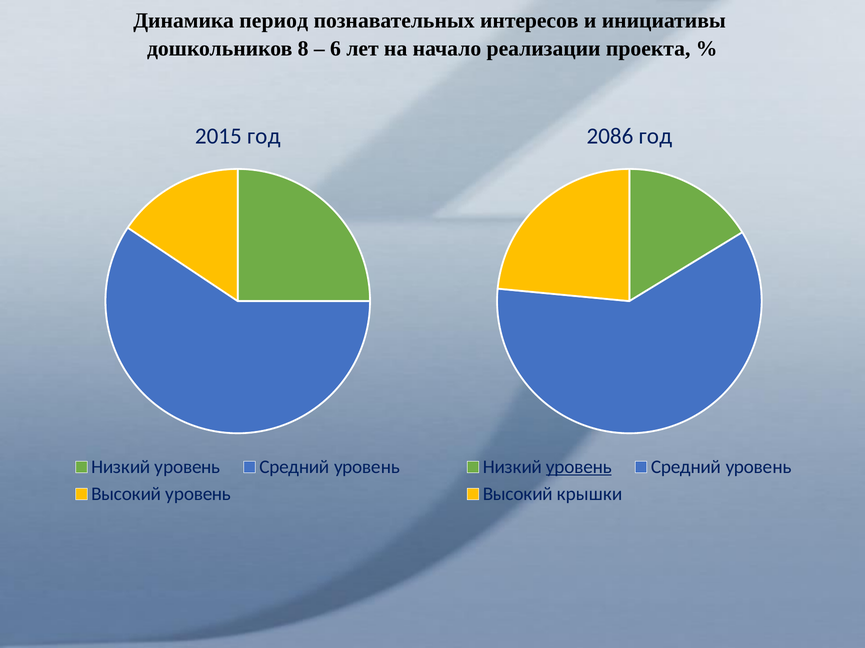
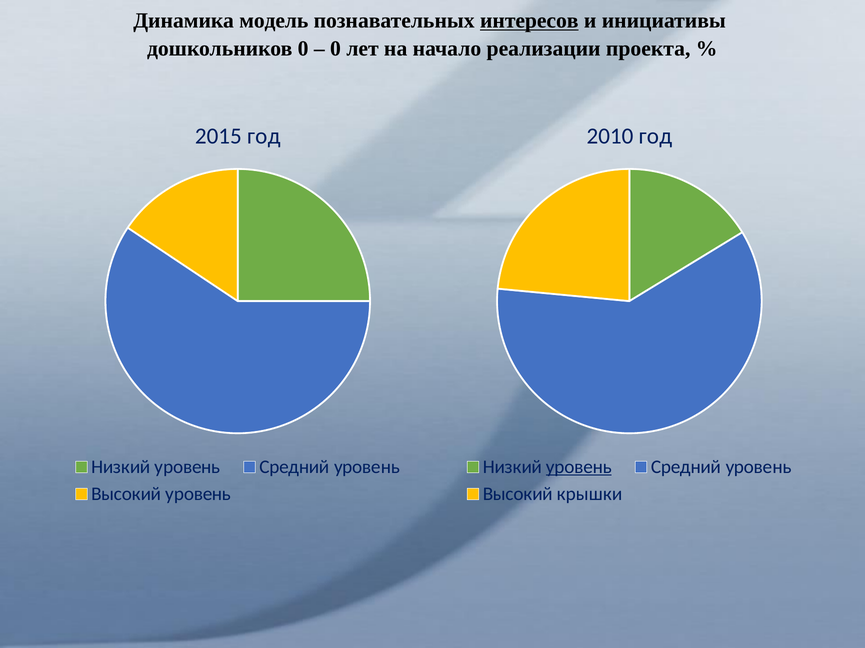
период: период -> модель
интересов underline: none -> present
дошкольников 8: 8 -> 0
6 at (336, 49): 6 -> 0
2086: 2086 -> 2010
